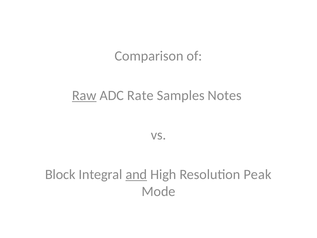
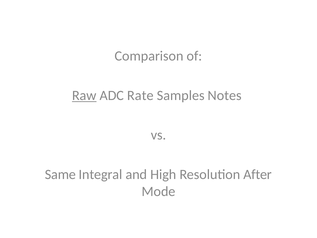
Block: Block -> Same
and underline: present -> none
Peak: Peak -> After
